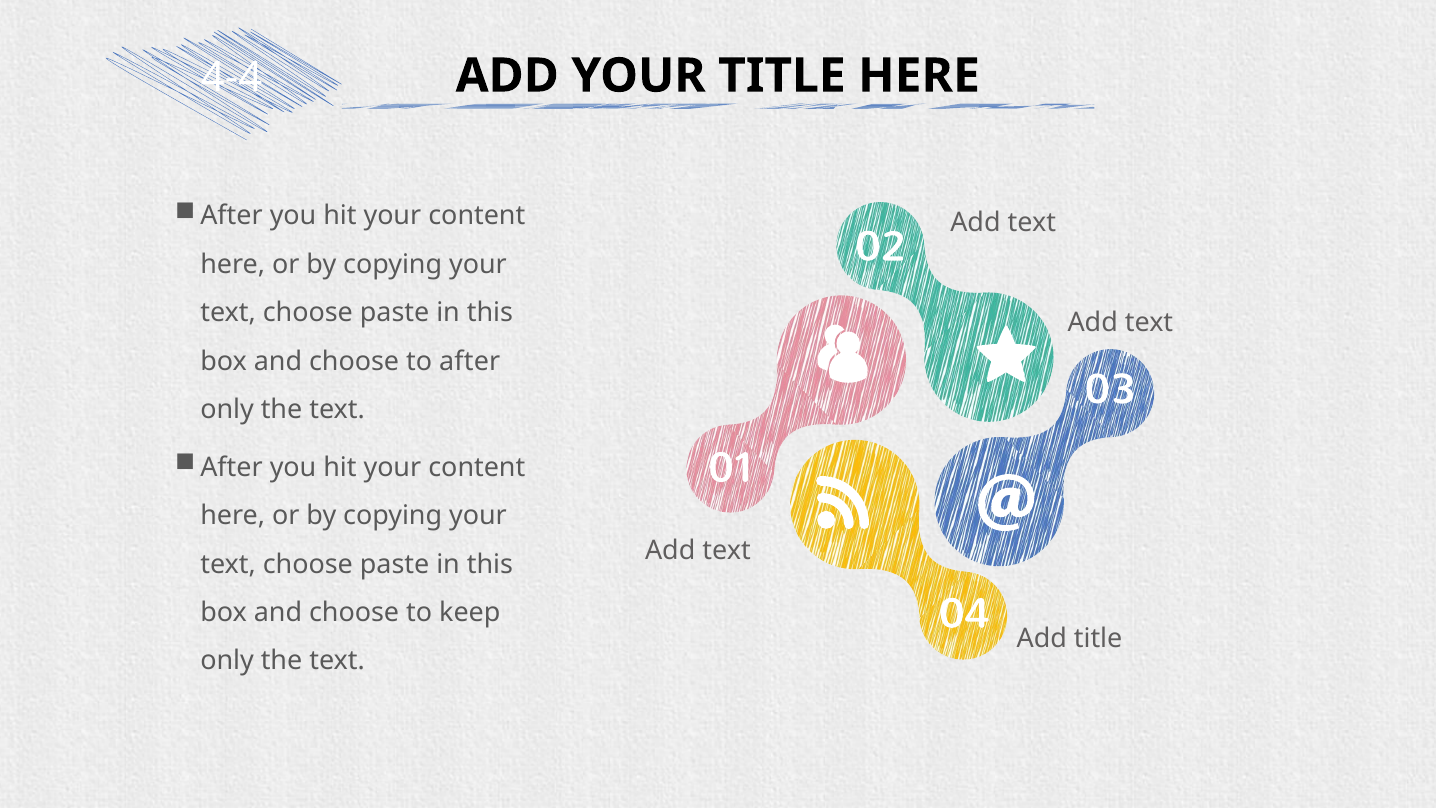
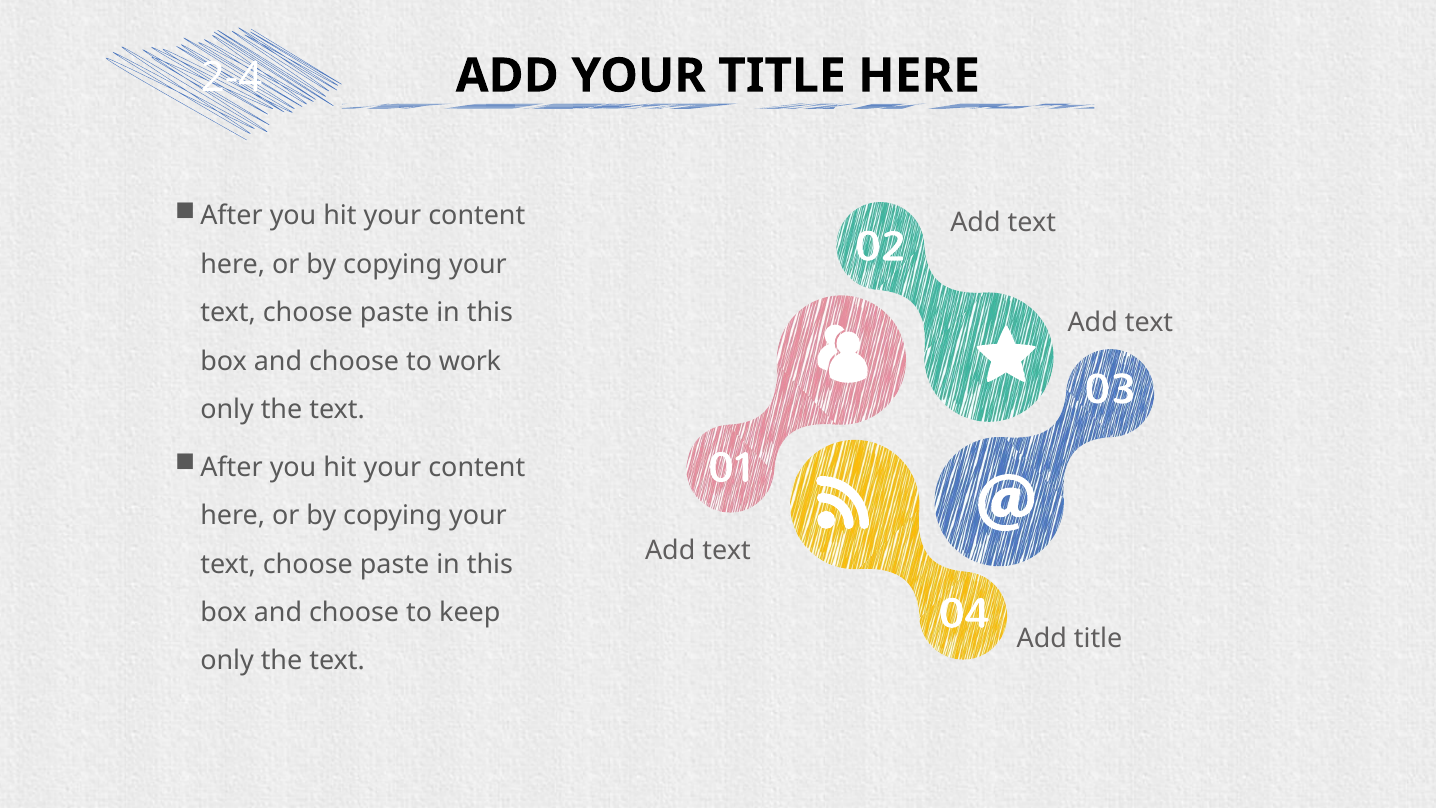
4-4: 4-4 -> 2-4
to after: after -> work
